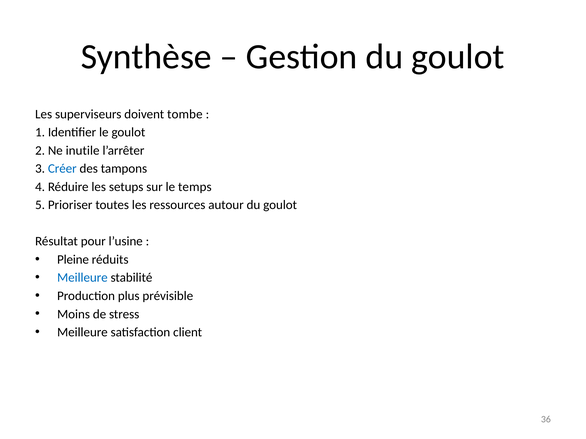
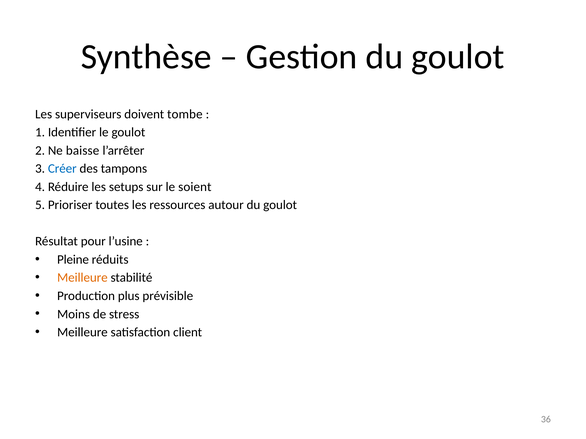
inutile: inutile -> baisse
temps: temps -> soient
Meilleure at (82, 278) colour: blue -> orange
